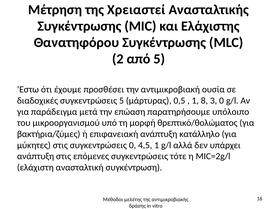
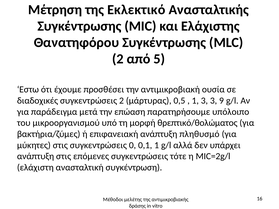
Χρειαστεί: Χρειαστεί -> Εκλεκτικό
συγκεντρώσεις 5: 5 -> 2
1 8: 8 -> 3
3 0: 0 -> 9
κατάλληλο: κατάλληλο -> πληθυσμό
4,5: 4,5 -> 0,1
